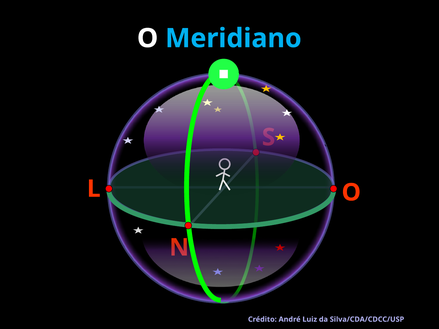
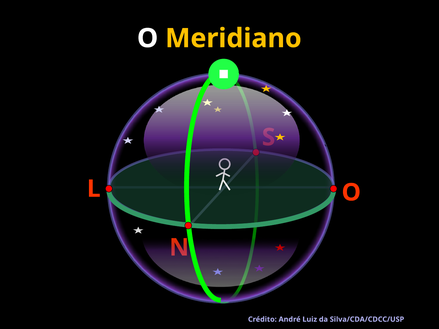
Meridiano colour: light blue -> yellow
